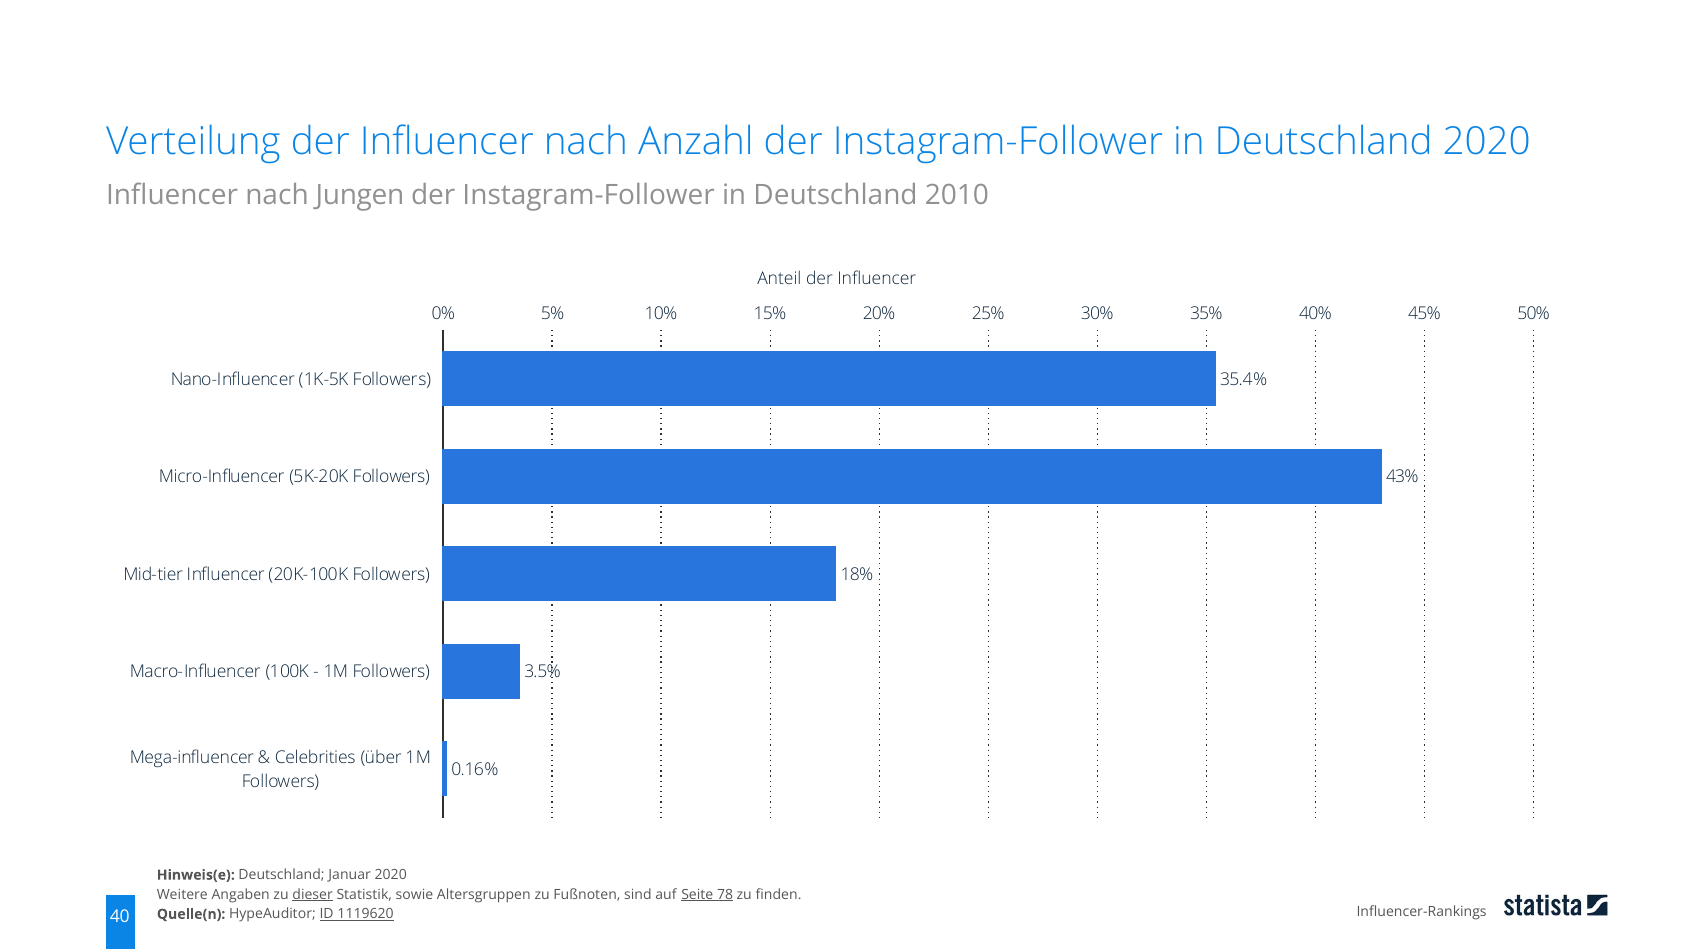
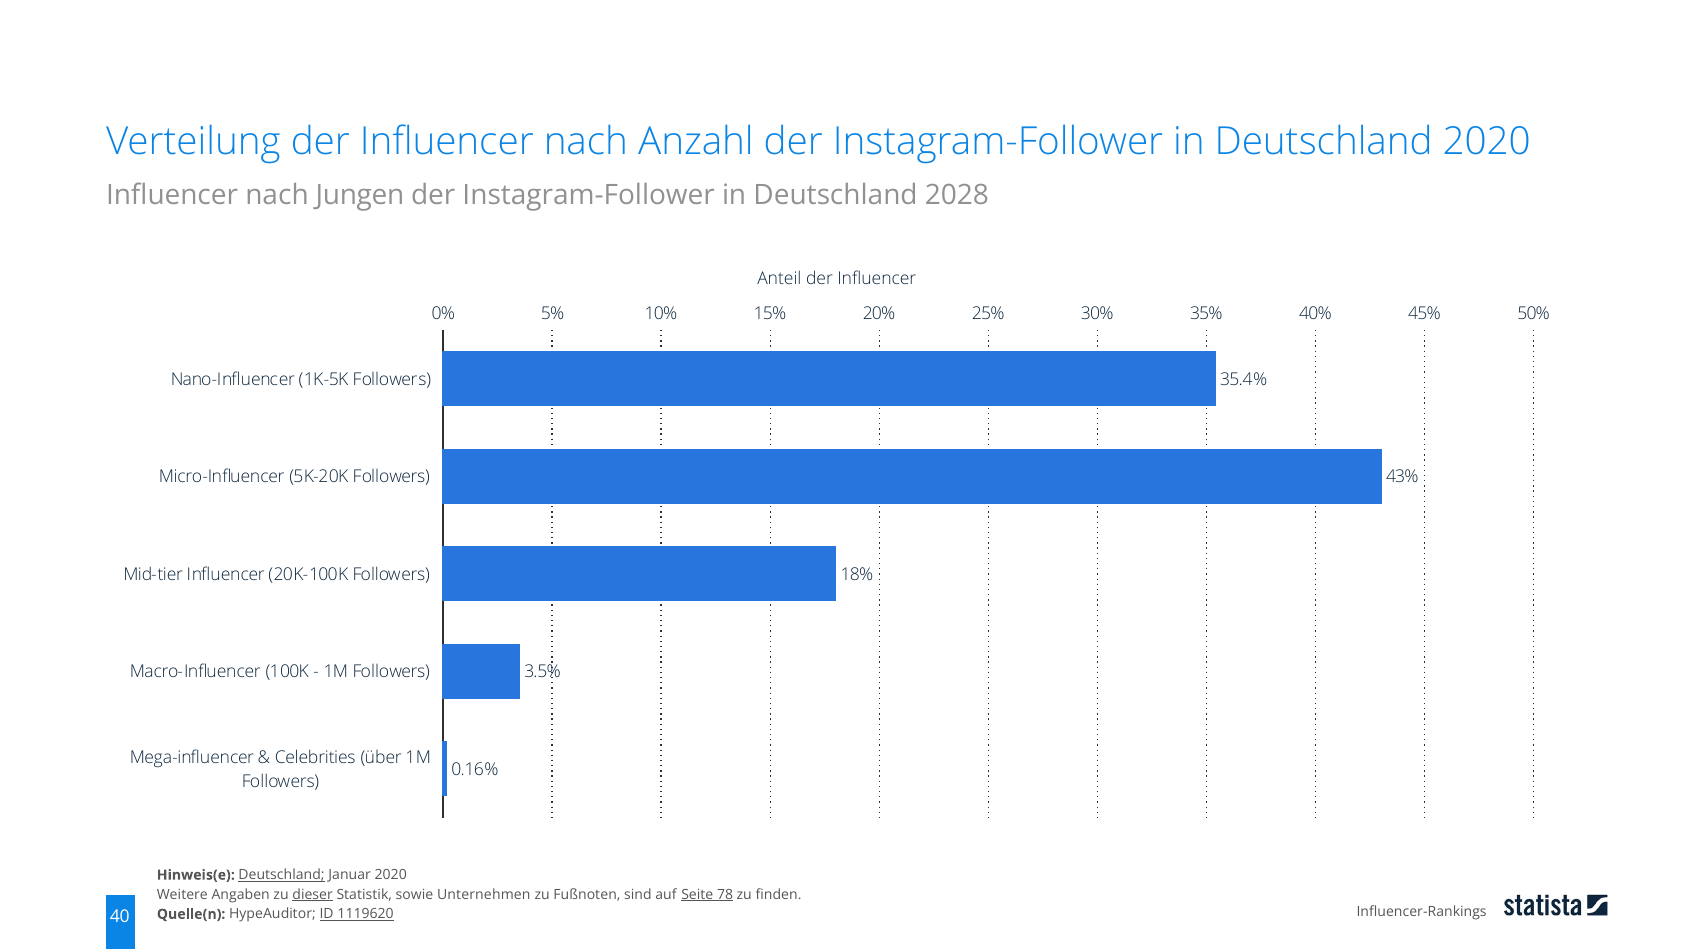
2010: 2010 -> 2028
Deutschland at (282, 875) underline: none -> present
Altersgruppen: Altersgruppen -> Unternehmen
